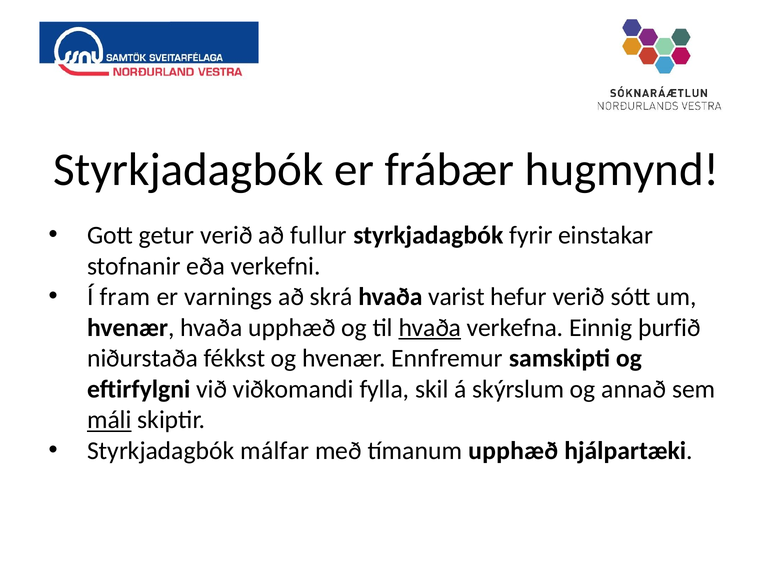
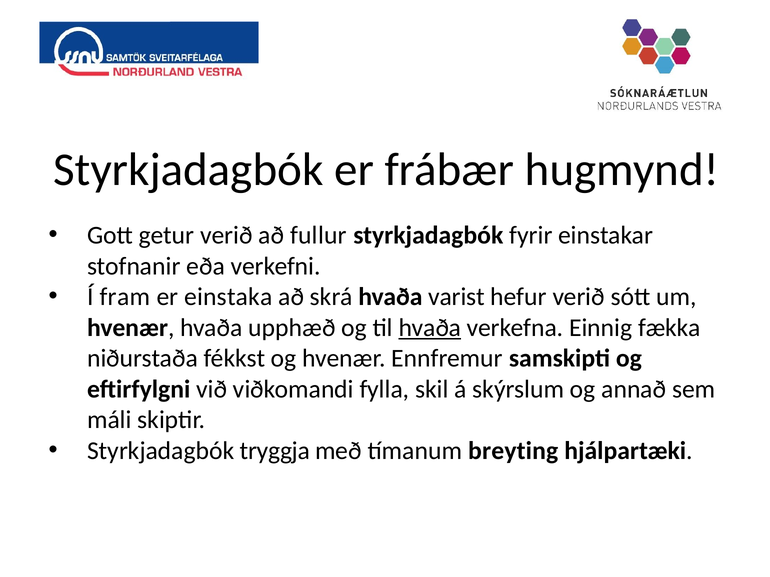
varnings: varnings -> einstaka
þurfið: þurfið -> fækka
máli underline: present -> none
málfar: málfar -> tryggja
tímanum upphæð: upphæð -> breyting
